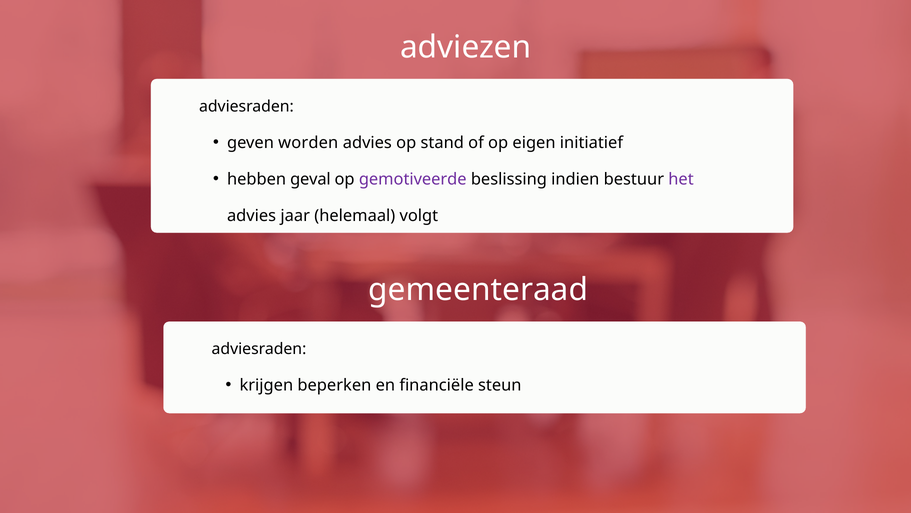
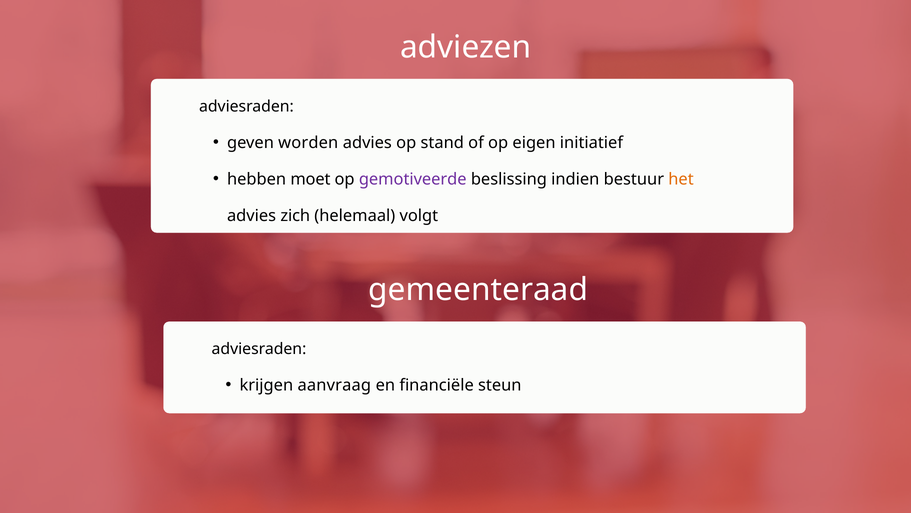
geval: geval -> moet
het colour: purple -> orange
jaar: jaar -> zich
beperken: beperken -> aanvraag
